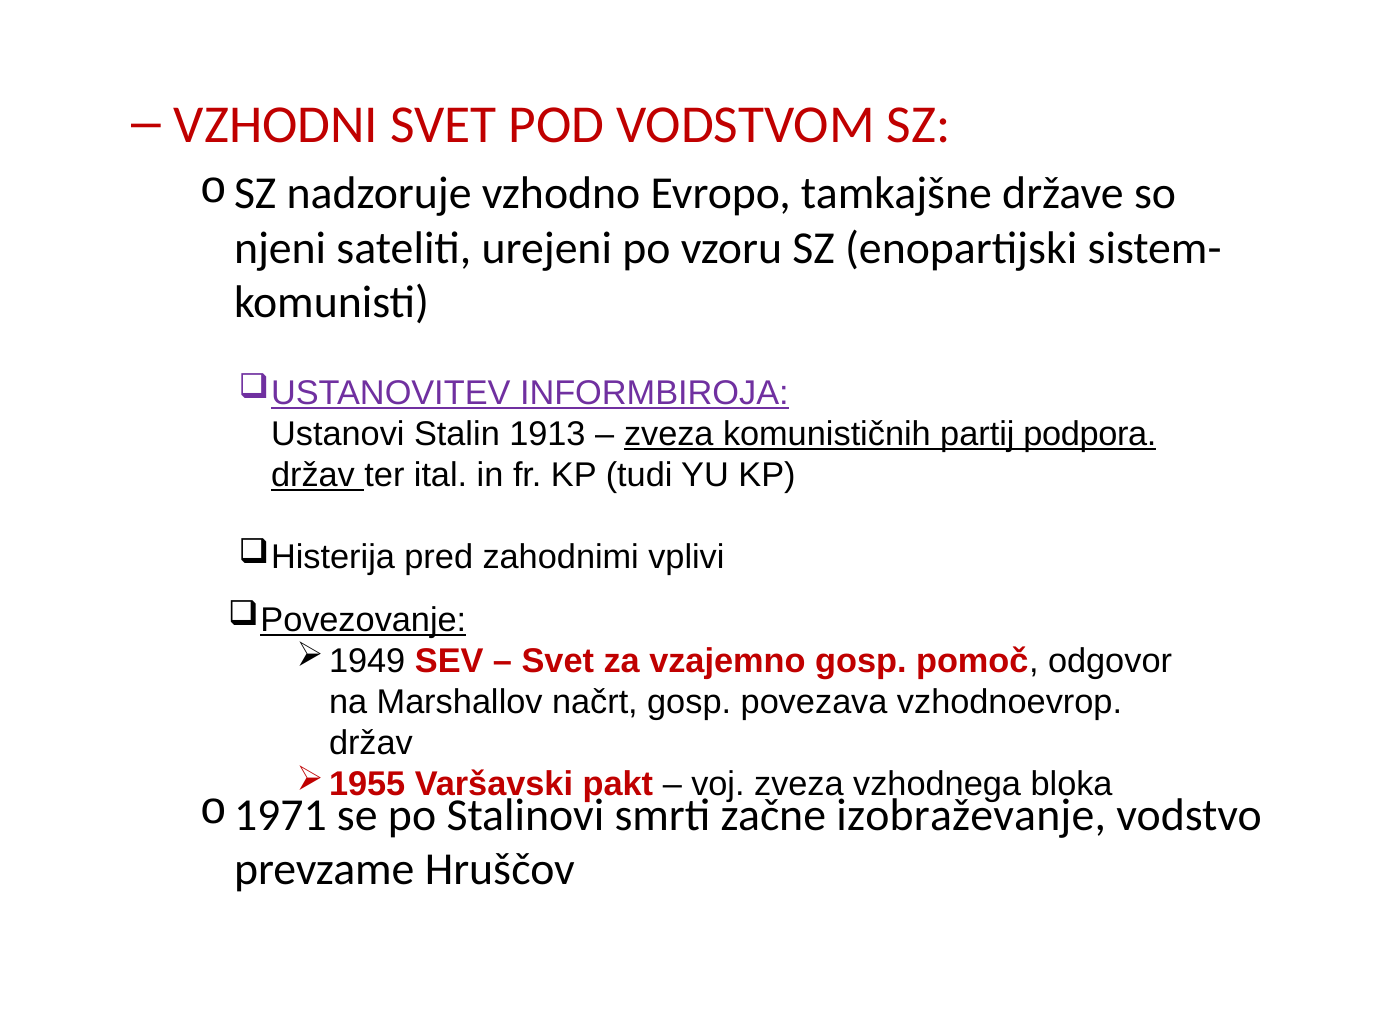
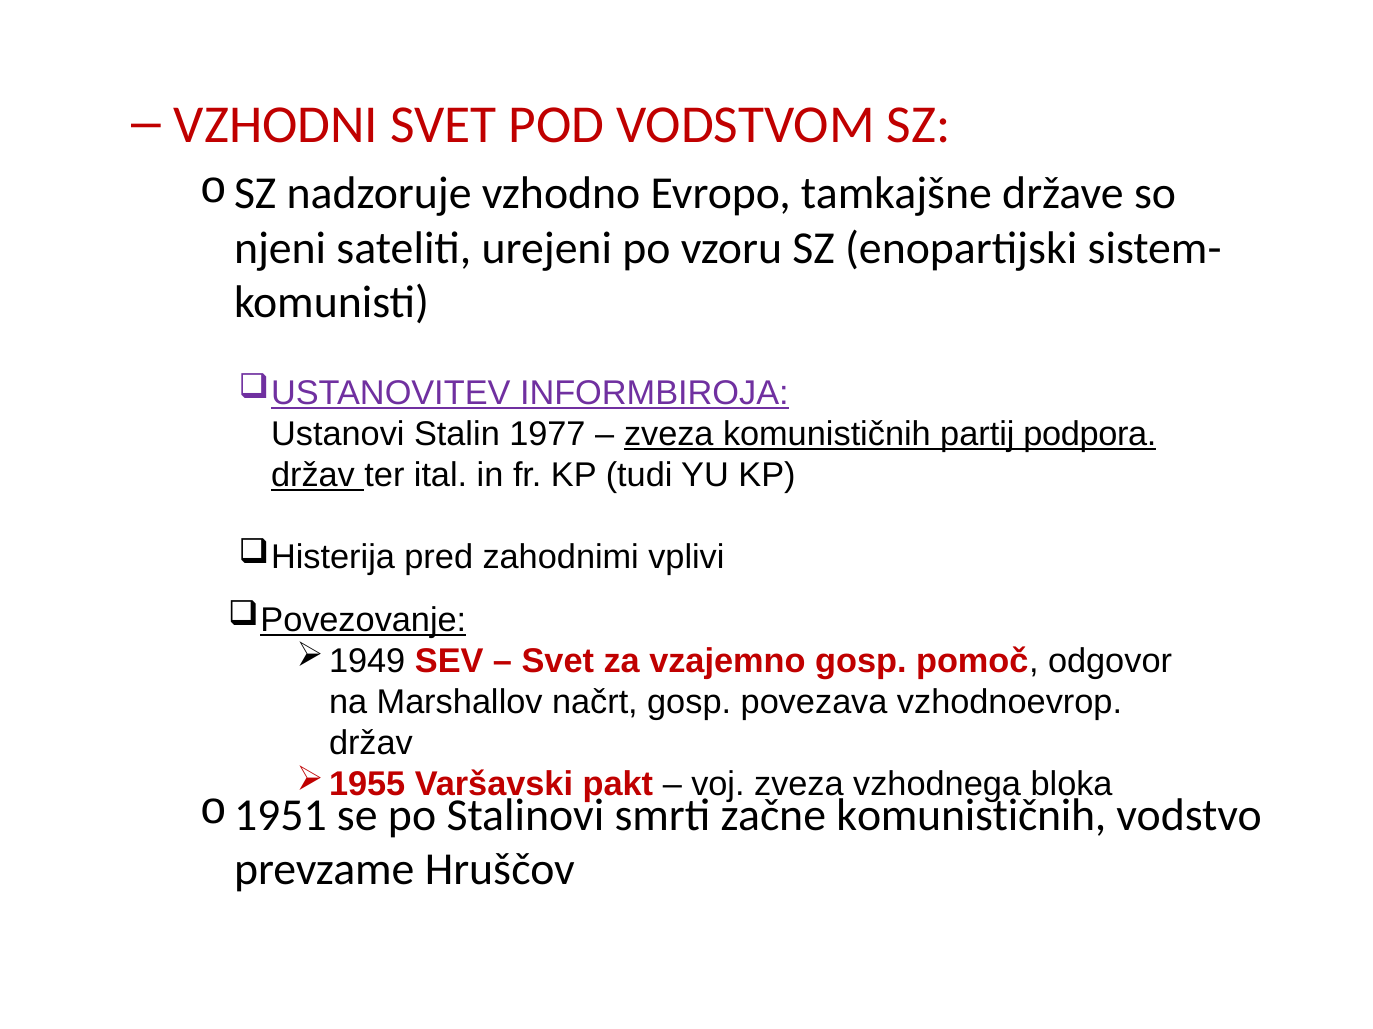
1913: 1913 -> 1977
1971: 1971 -> 1951
začne izobraževanje: izobraževanje -> komunističnih
